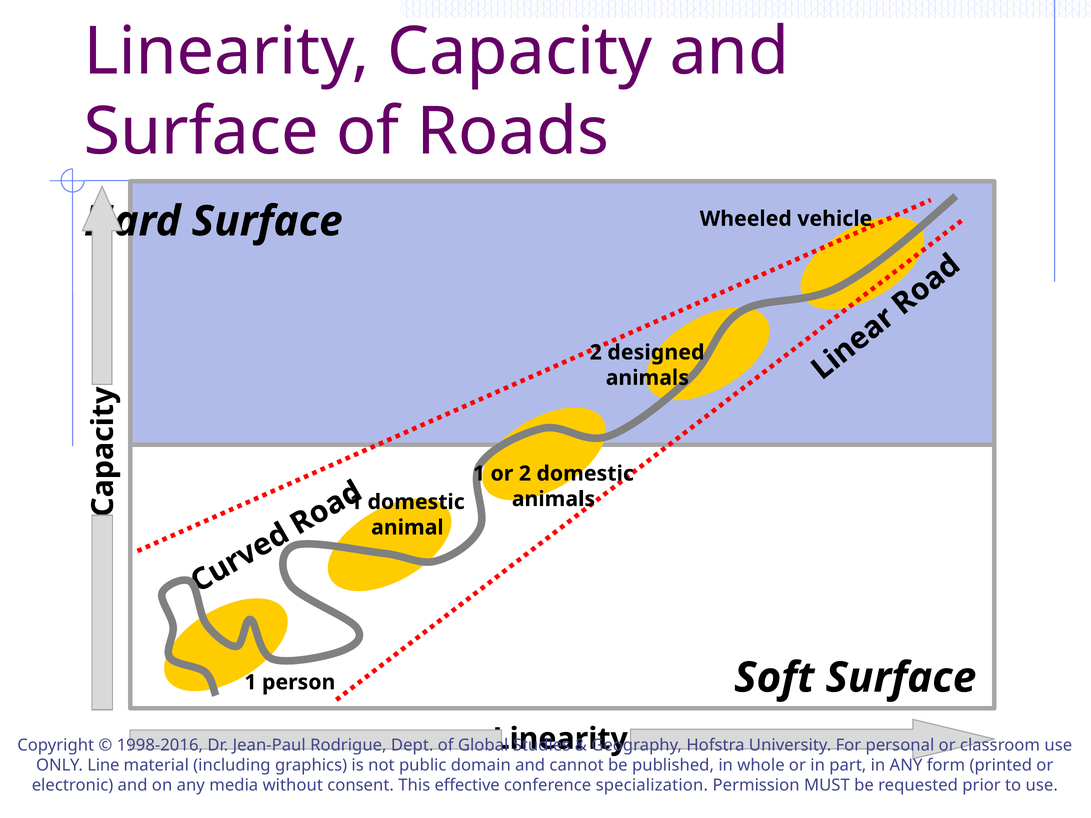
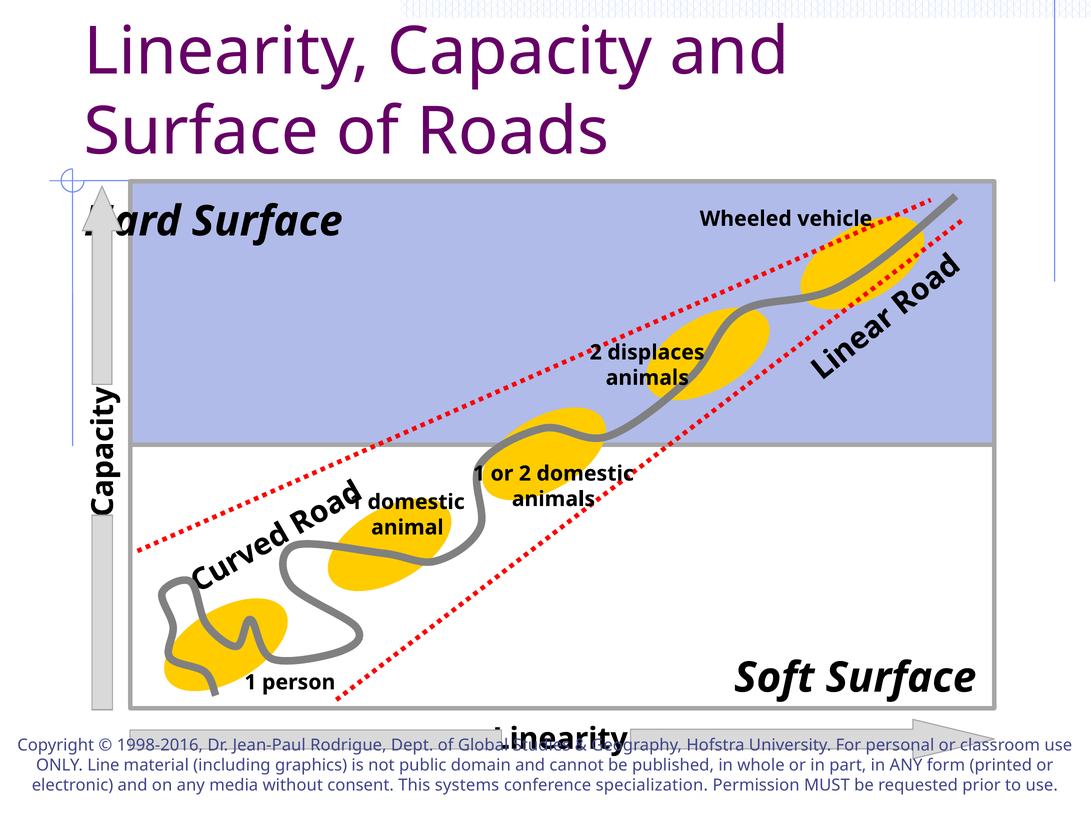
designed: designed -> displaces
effective: effective -> systems
